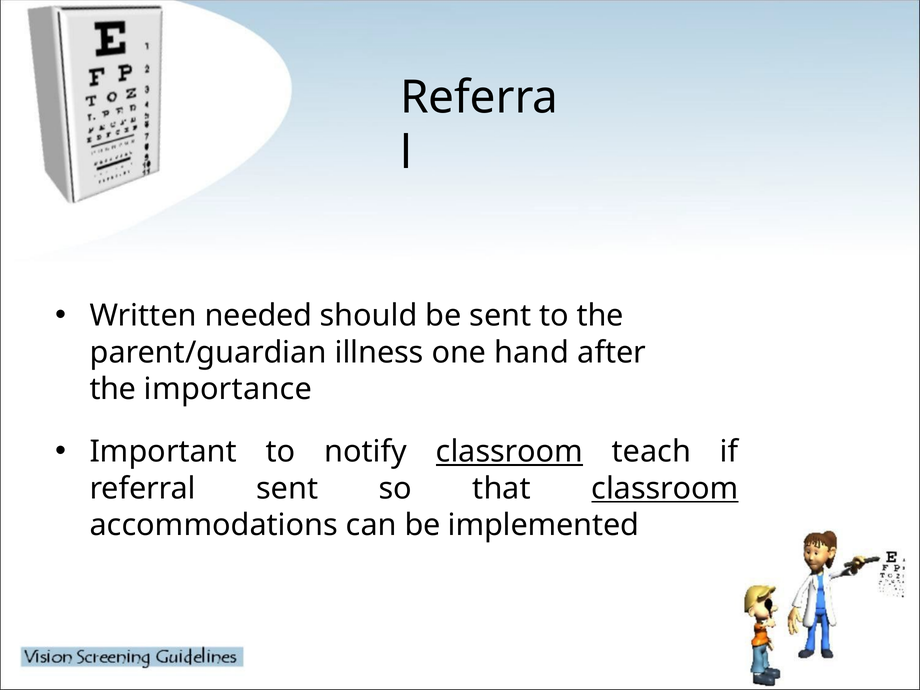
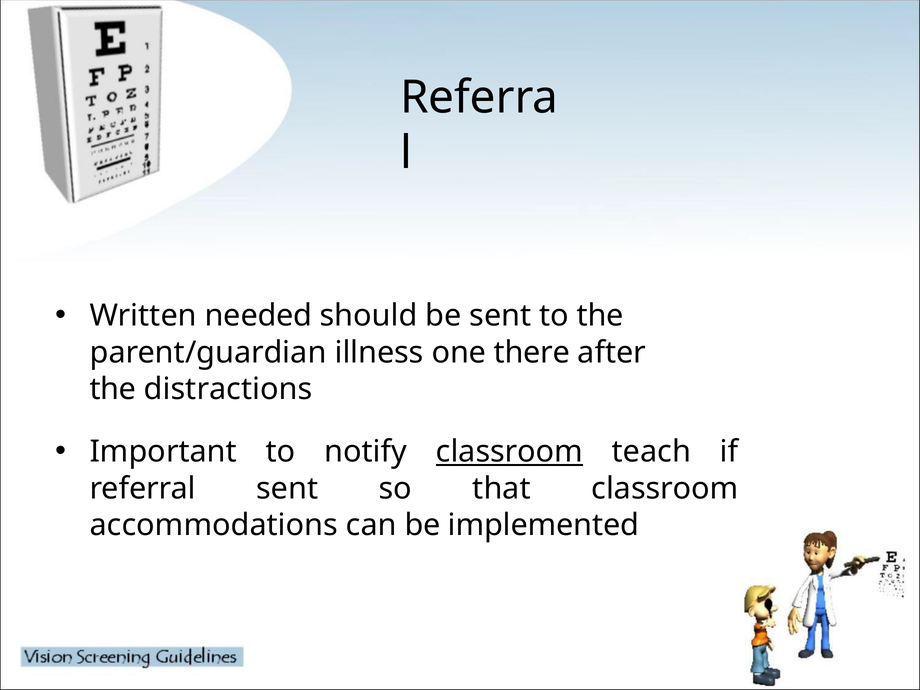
hand: hand -> there
importance: importance -> distractions
classroom at (665, 489) underline: present -> none
